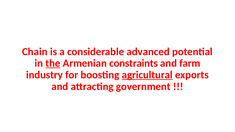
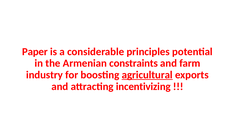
Chain: Chain -> Paper
advanced: advanced -> principles
the underline: present -> none
government: government -> incentivizing
